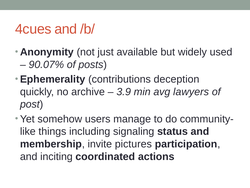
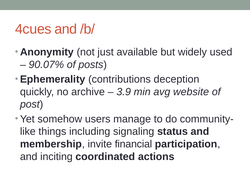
lawyers: lawyers -> website
pictures: pictures -> financial
